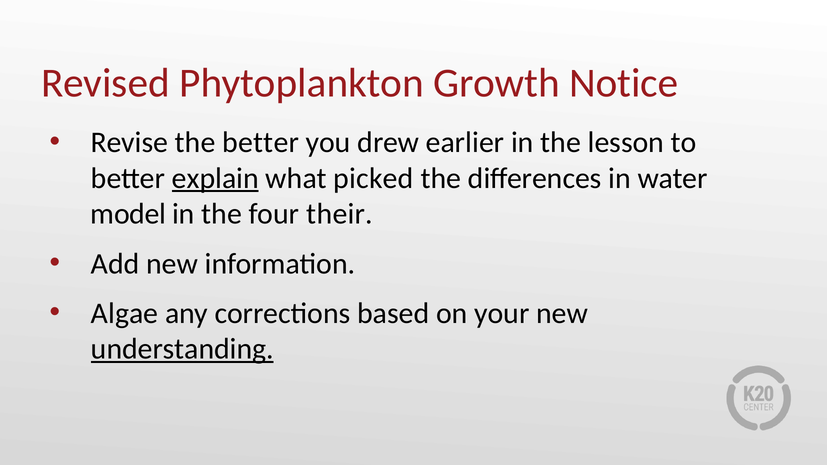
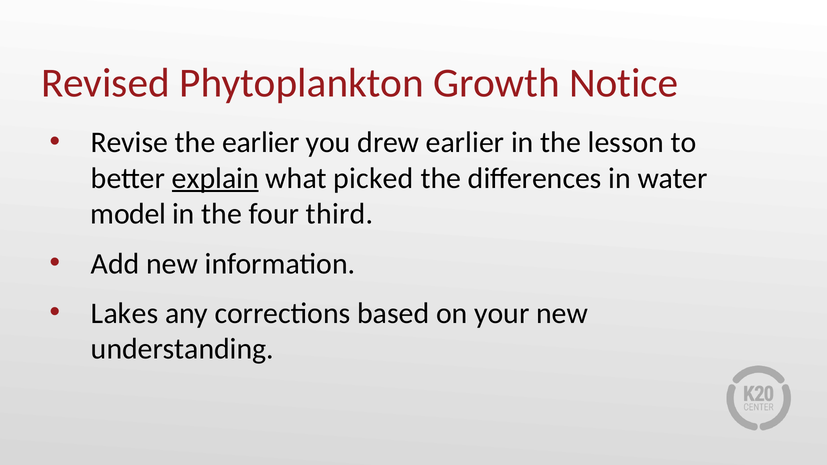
the better: better -> earlier
their: their -> third
Algae: Algae -> Lakes
understanding underline: present -> none
